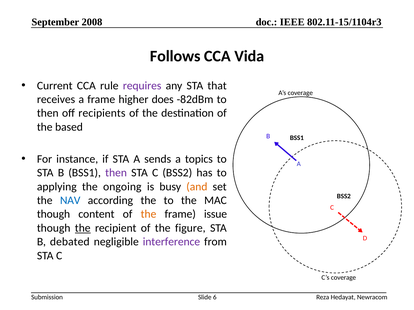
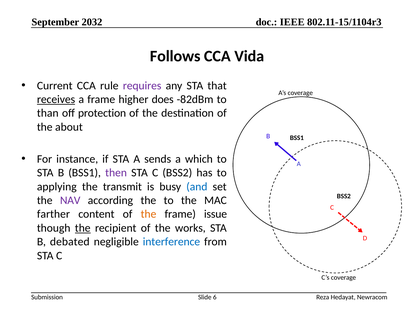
2008: 2008 -> 2032
receives underline: none -> present
then at (48, 113): then -> than
recipients: recipients -> protection
based: based -> about
topics: topics -> which
ongoing: ongoing -> transmit
and colour: orange -> blue
NAV colour: blue -> purple
though at (54, 215): though -> farther
figure: figure -> works
interference colour: purple -> blue
